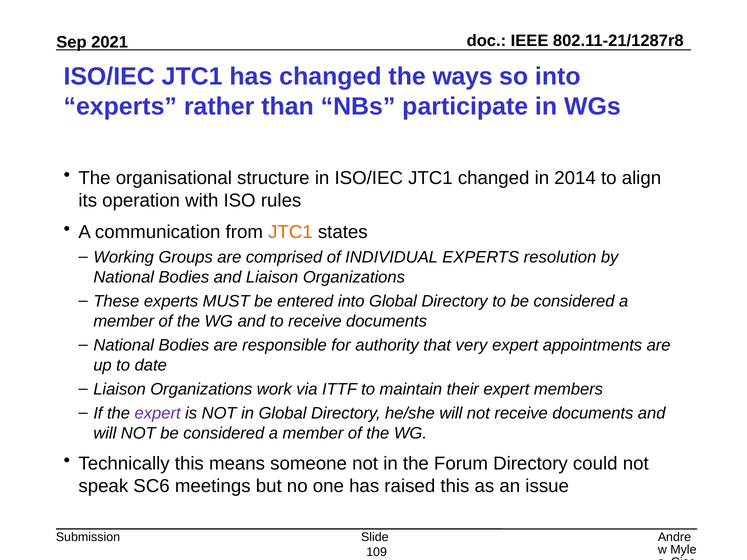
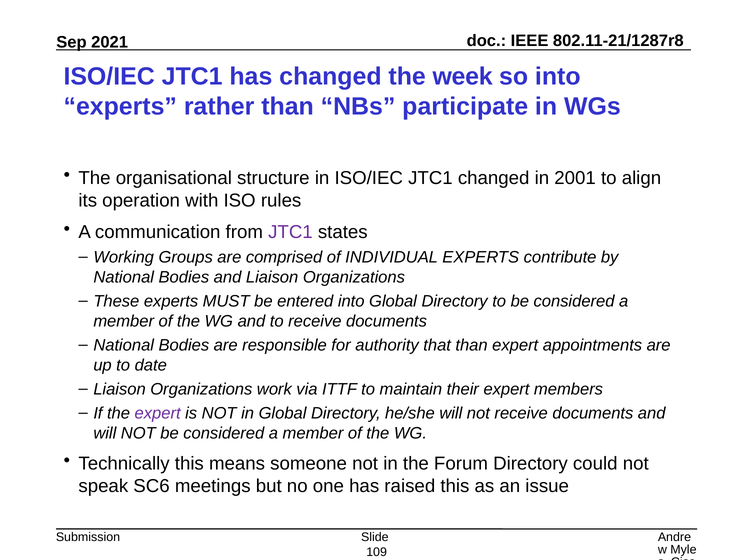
ways: ways -> week
2014: 2014 -> 2001
JTC1 at (290, 232) colour: orange -> purple
resolution: resolution -> contribute
that very: very -> than
